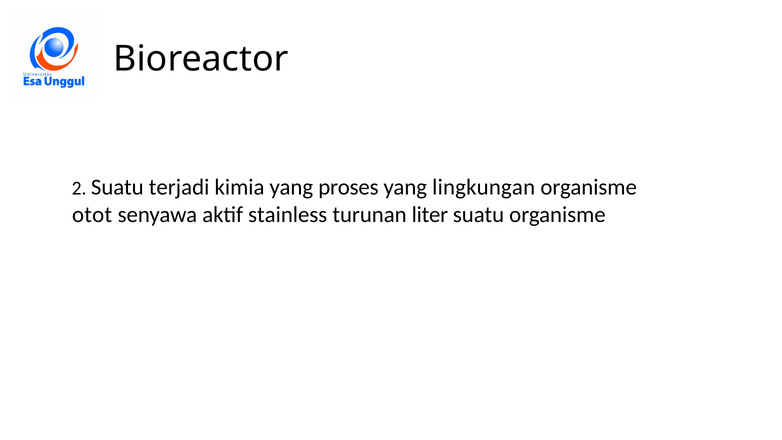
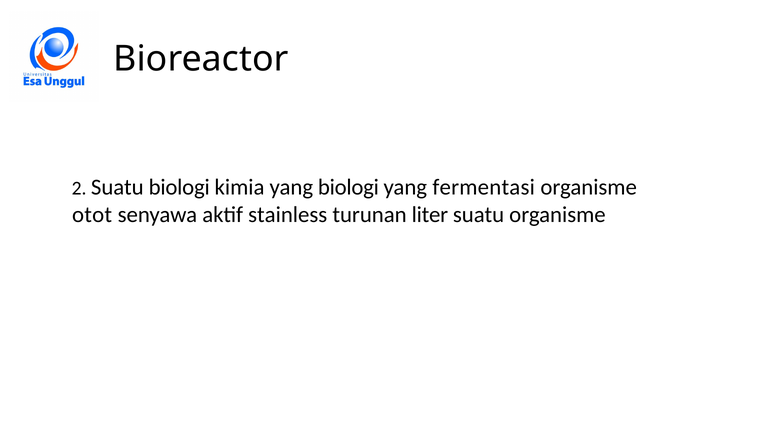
Suatu terjadi: terjadi -> biologi
yang proses: proses -> biologi
lingkungan: lingkungan -> fermentasi
